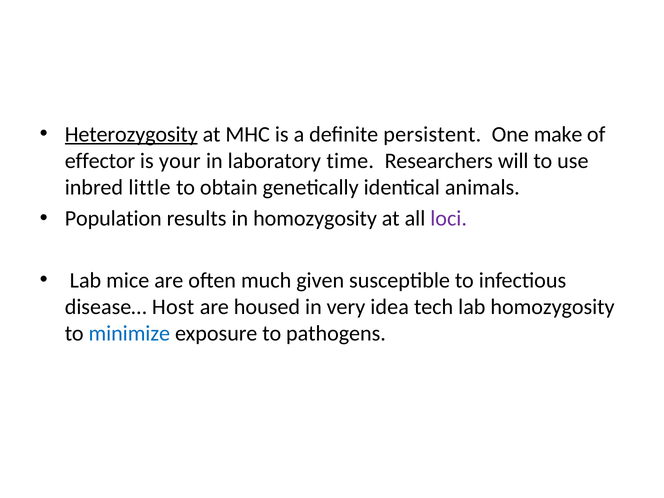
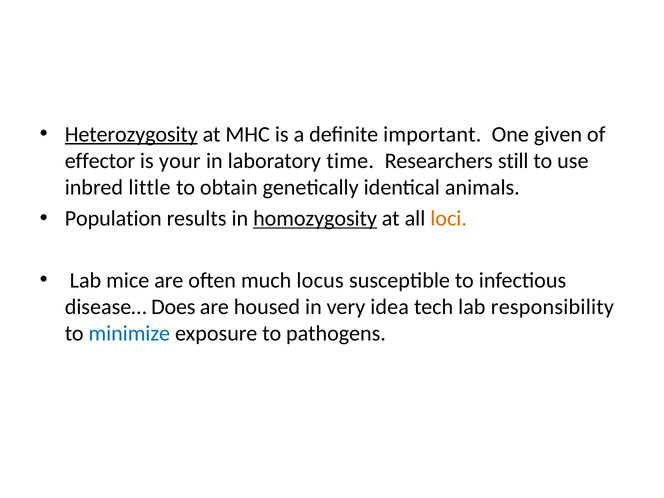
persistent: persistent -> important
make: make -> given
will: will -> still
homozygosity at (315, 218) underline: none -> present
loci colour: purple -> orange
given: given -> locus
Host: Host -> Does
lab homozygosity: homozygosity -> responsibility
